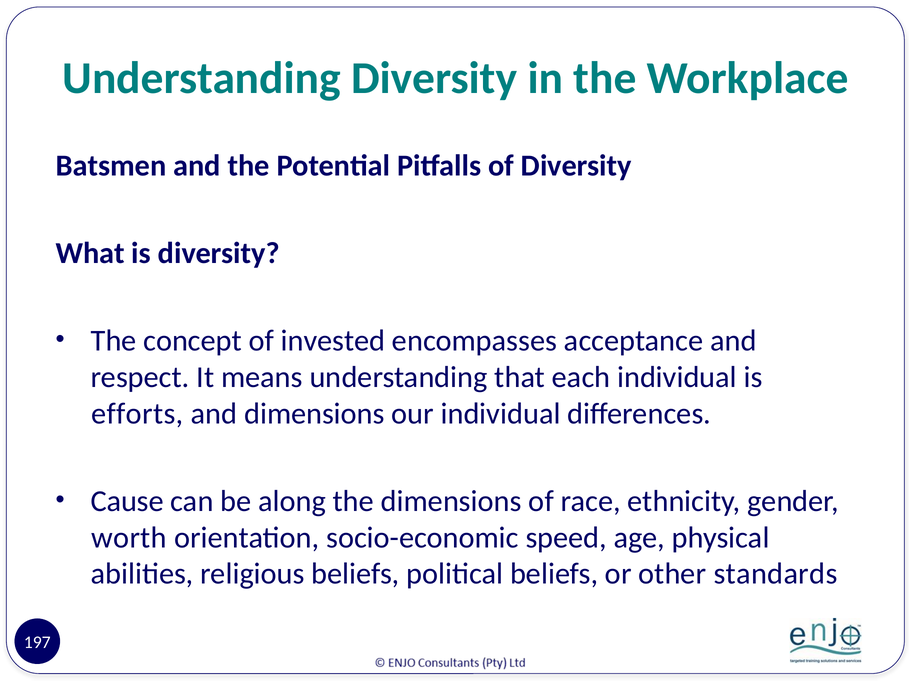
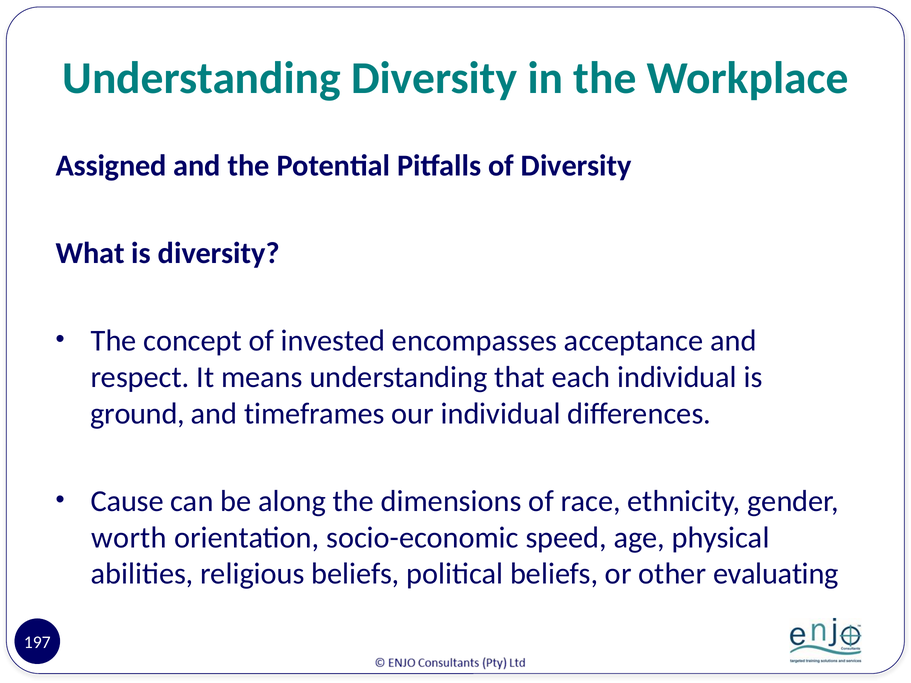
Batsmen: Batsmen -> Assigned
efforts: efforts -> ground
and dimensions: dimensions -> timeframes
standards: standards -> evaluating
